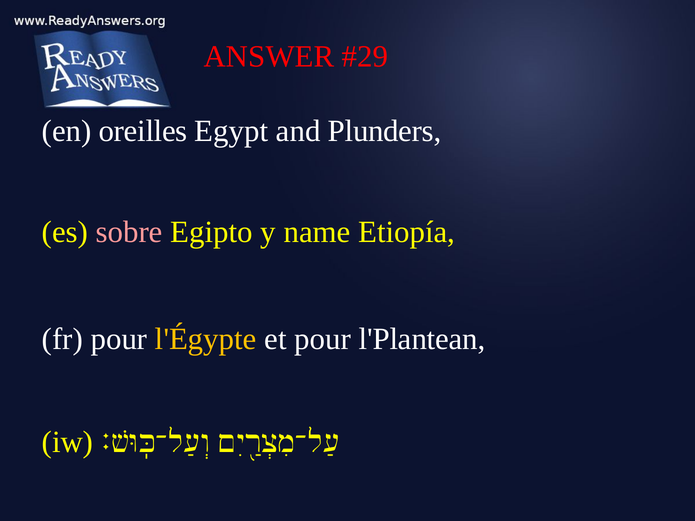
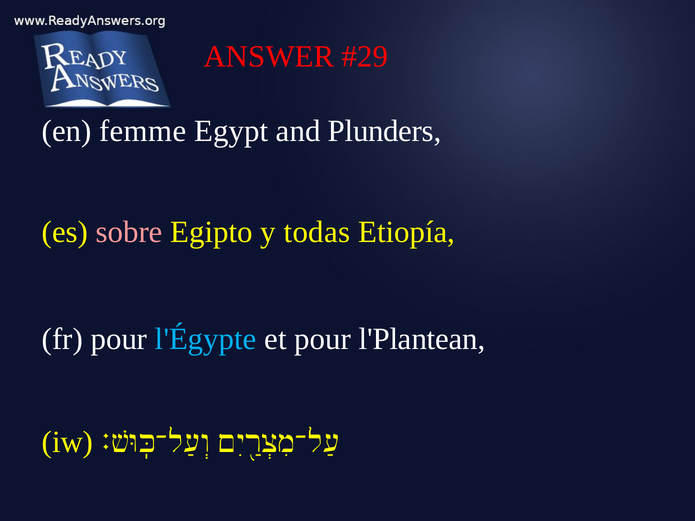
oreilles: oreilles -> femme
name: name -> todas
l'Égypte colour: yellow -> light blue
